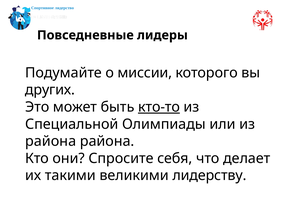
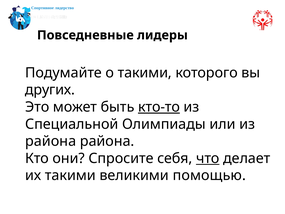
о миссии: миссии -> такими
что underline: none -> present
лидерству: лидерству -> помощью
